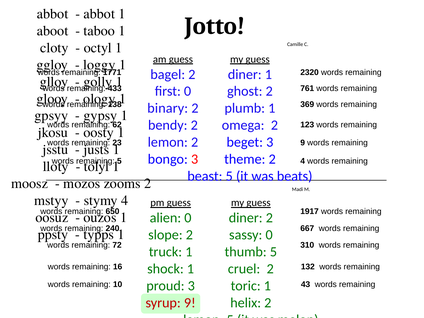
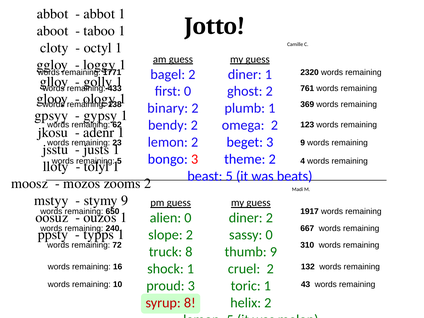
oosty: oosty -> adenr
stymy 4: 4 -> 9
truck 1: 1 -> 8
thumb 5: 5 -> 9
syrup 9: 9 -> 8
